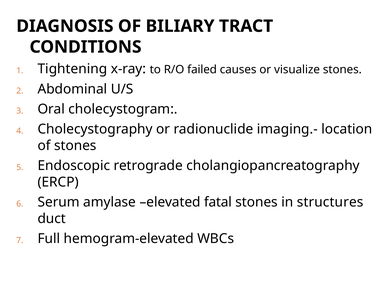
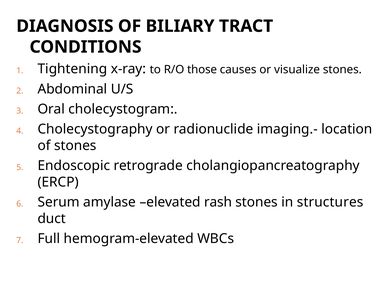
failed: failed -> those
fatal: fatal -> rash
